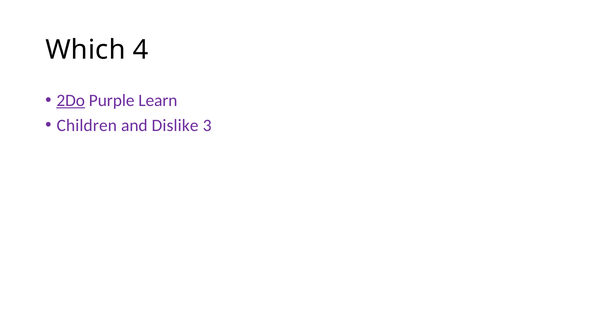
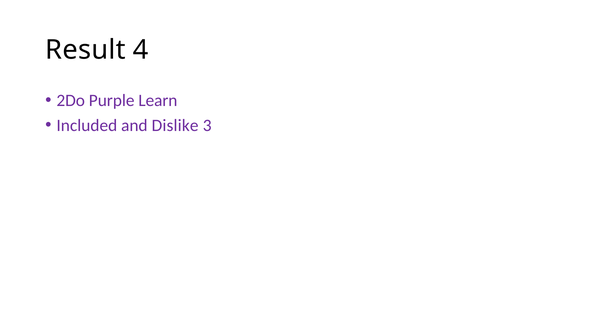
Which: Which -> Result
2Do underline: present -> none
Children: Children -> Included
